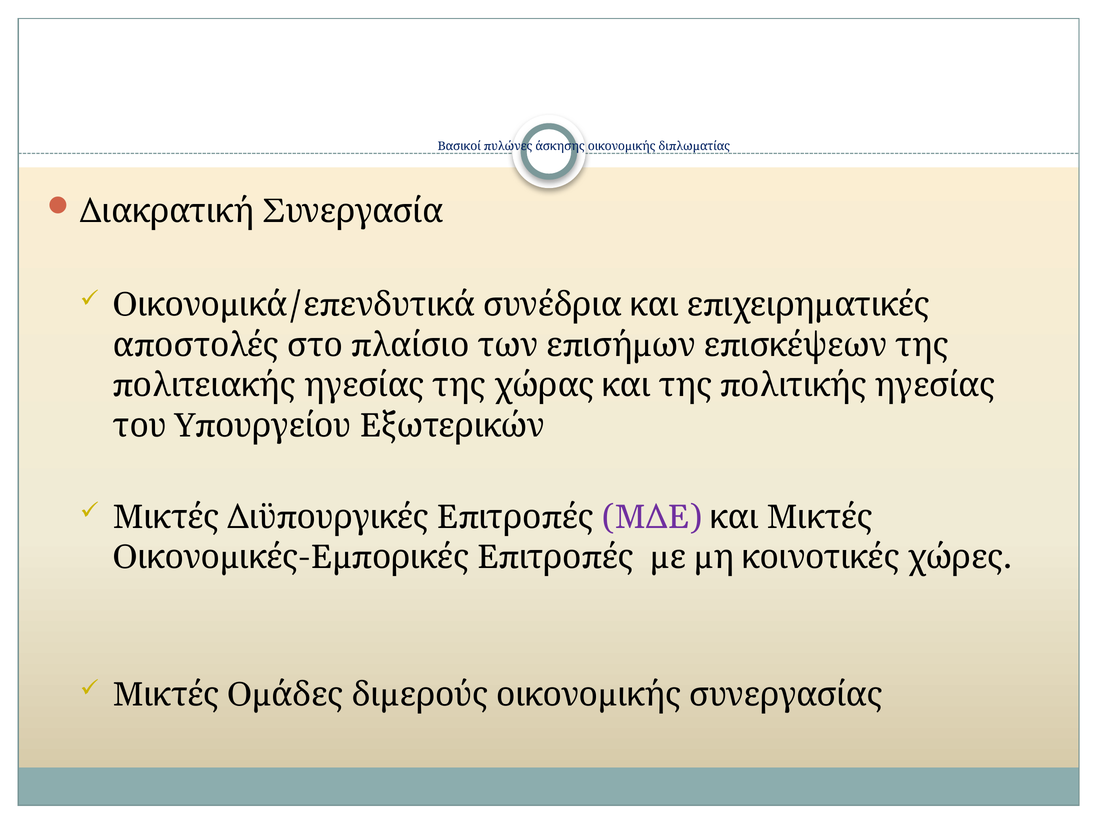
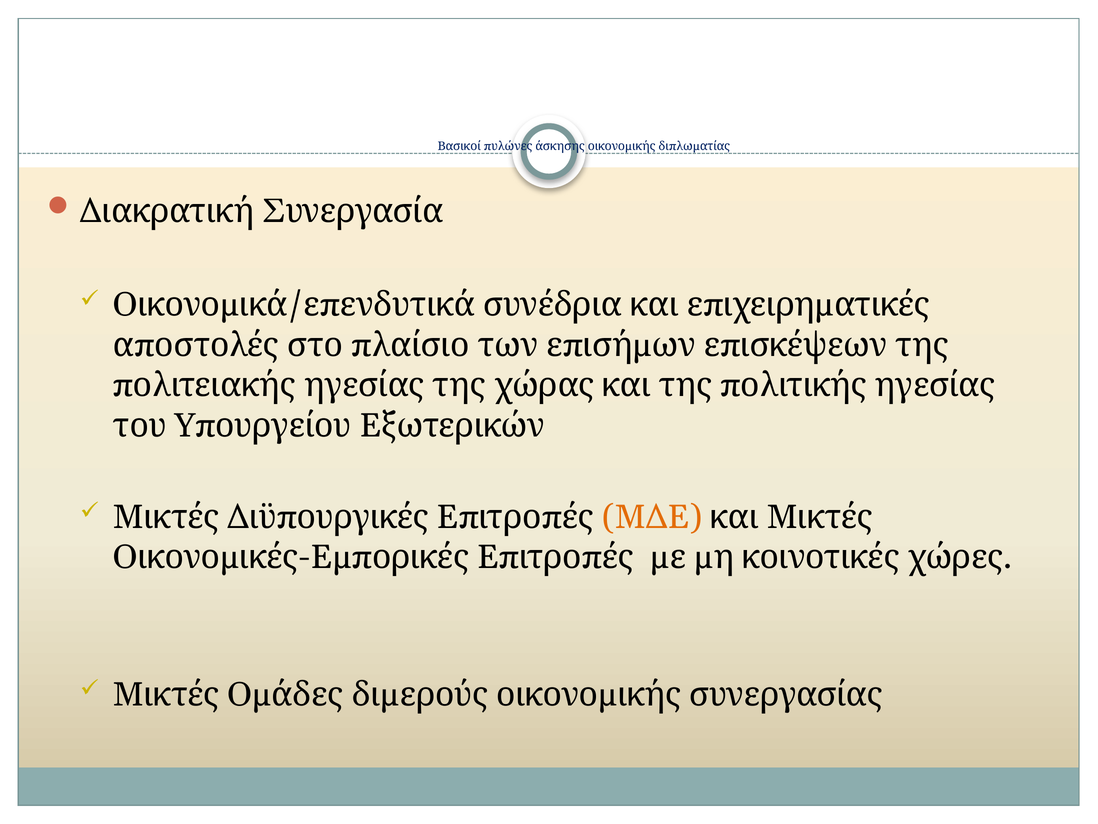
ΜΔΕ colour: purple -> orange
